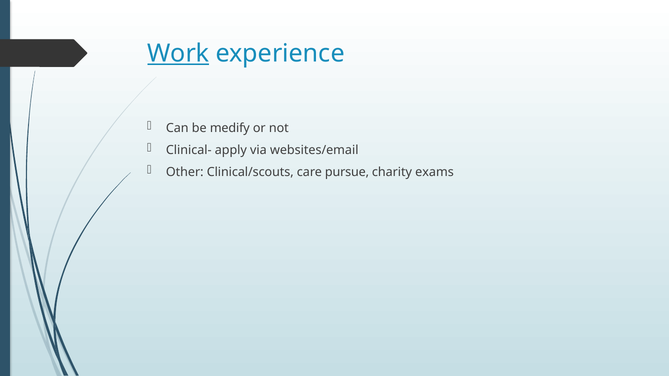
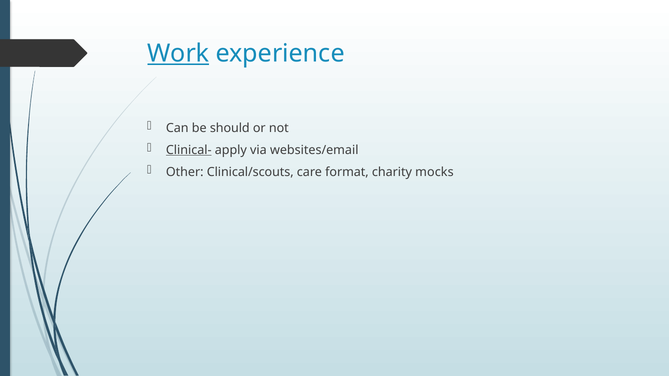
medify: medify -> should
Clinical- underline: none -> present
pursue: pursue -> format
exams: exams -> mocks
